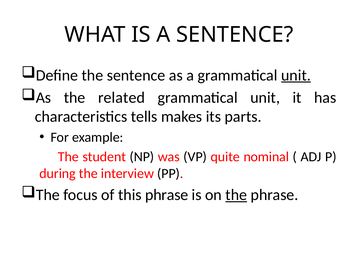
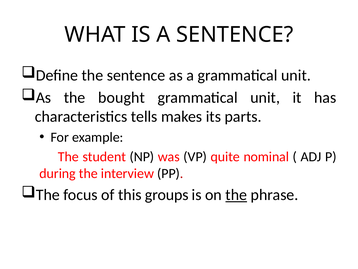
unit at (296, 75) underline: present -> none
related: related -> bought
this phrase: phrase -> groups
